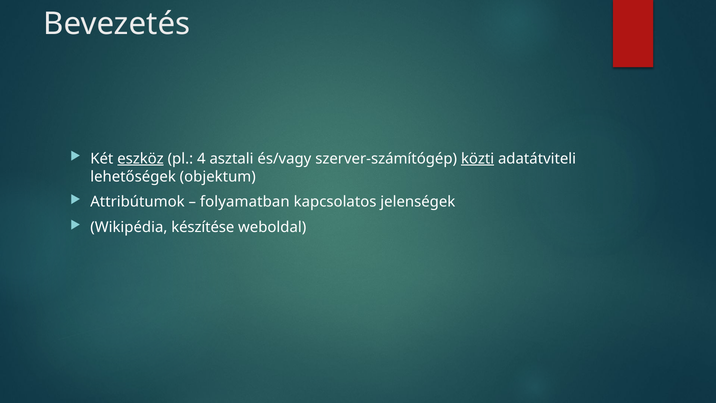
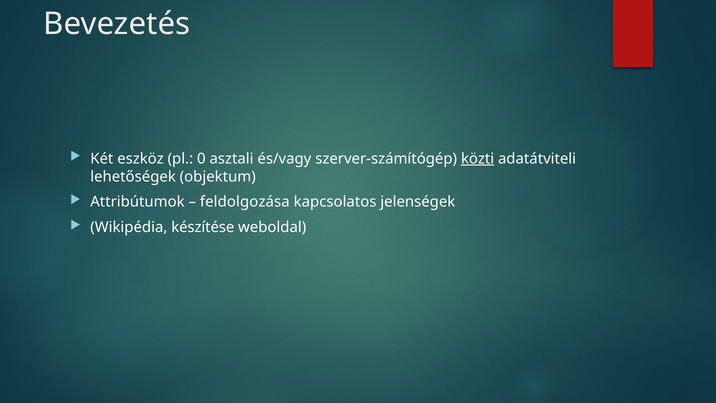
eszköz underline: present -> none
4: 4 -> 0
folyamatban: folyamatban -> feldolgozása
